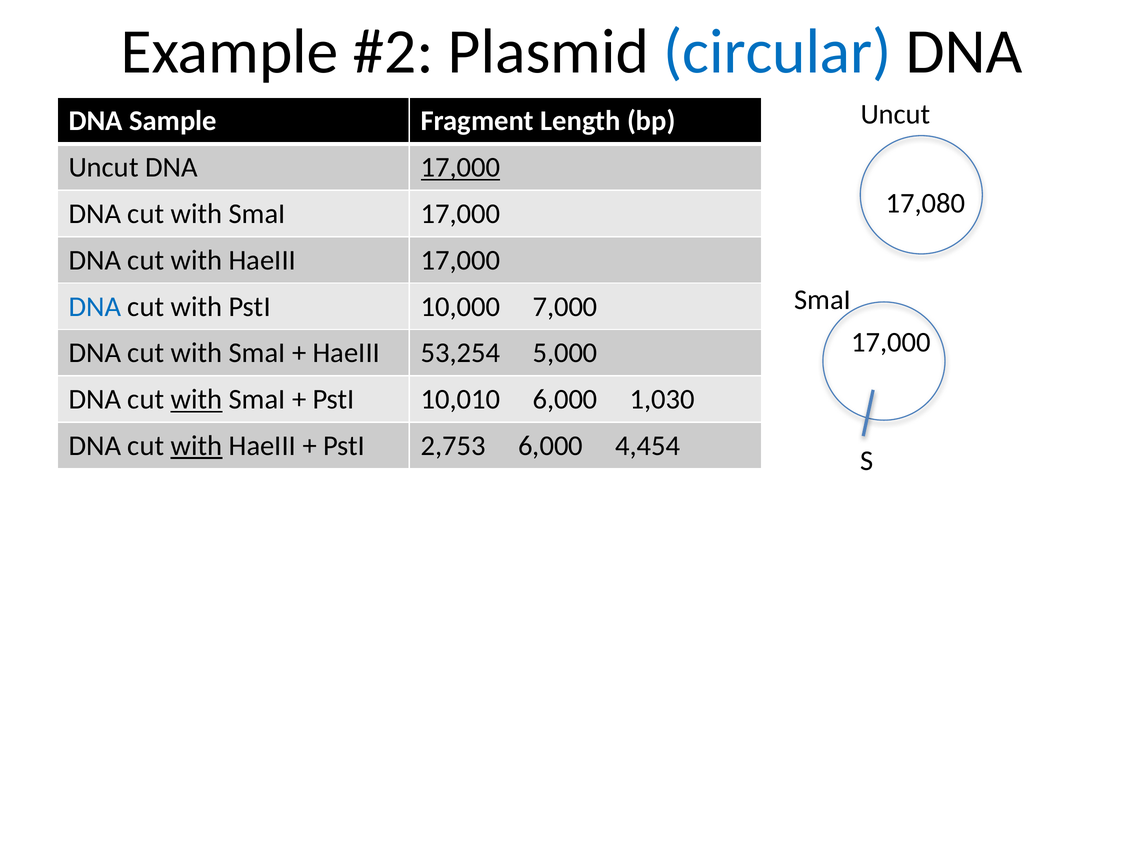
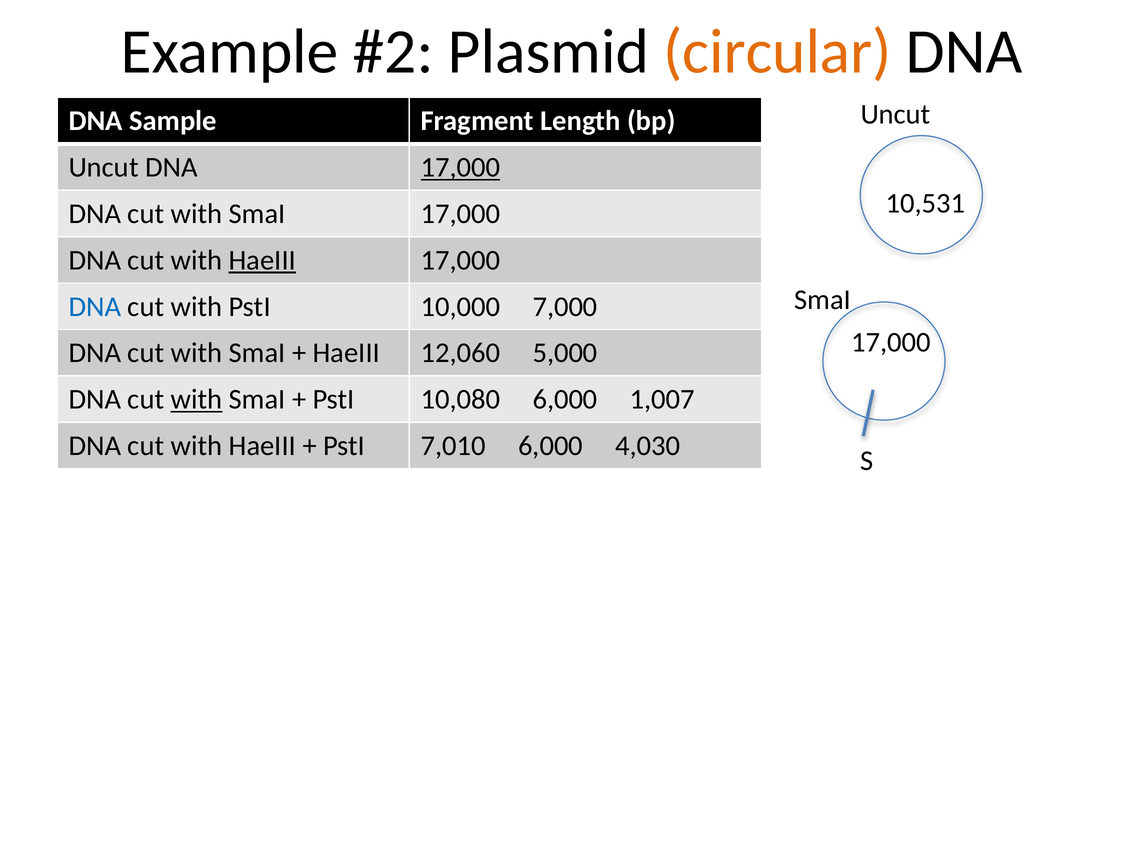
circular colour: blue -> orange
17,080: 17,080 -> 10,531
HaeIII at (262, 260) underline: none -> present
53,254: 53,254 -> 12,060
10,010: 10,010 -> 10,080
1,030: 1,030 -> 1,007
with at (197, 446) underline: present -> none
2,753: 2,753 -> 7,010
4,454: 4,454 -> 4,030
